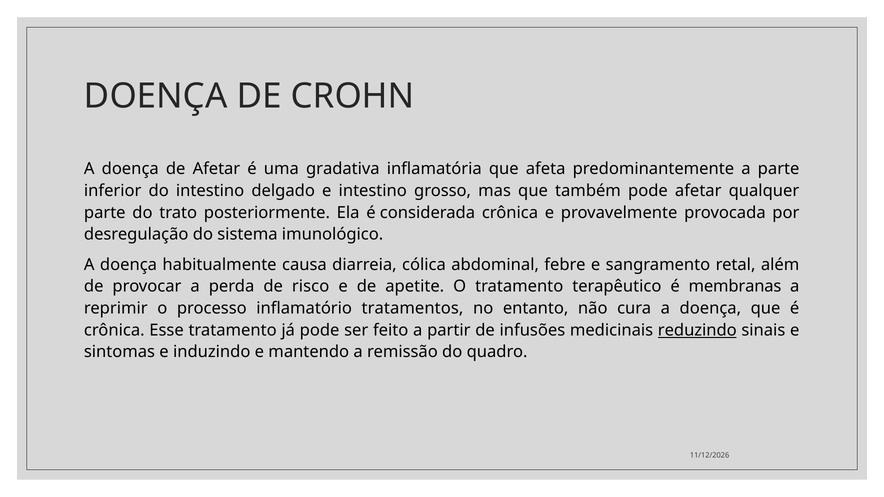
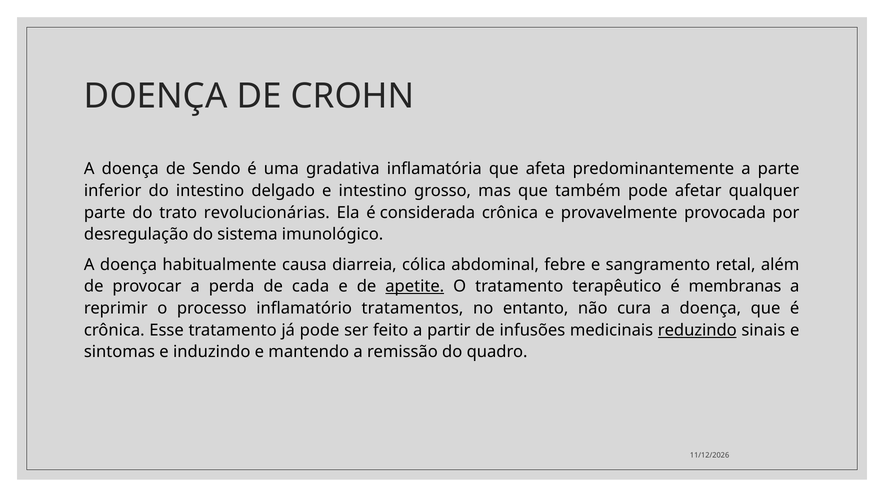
de Afetar: Afetar -> Sendo
posteriormente: posteriormente -> revolucionárias
risco: risco -> cada
apetite underline: none -> present
